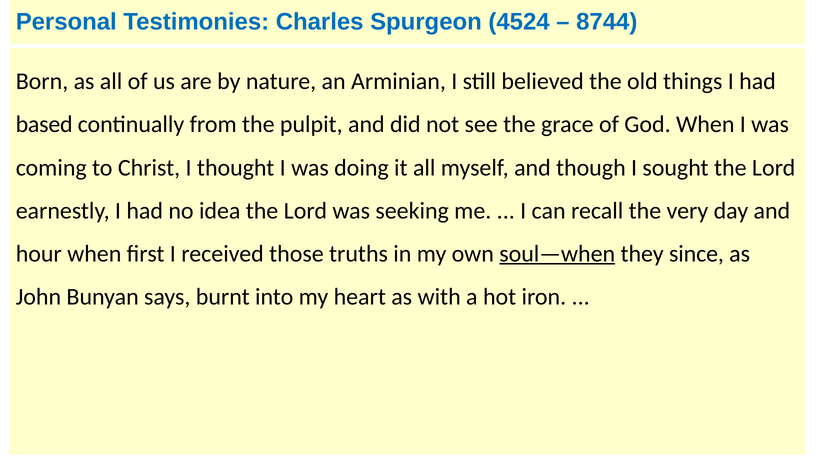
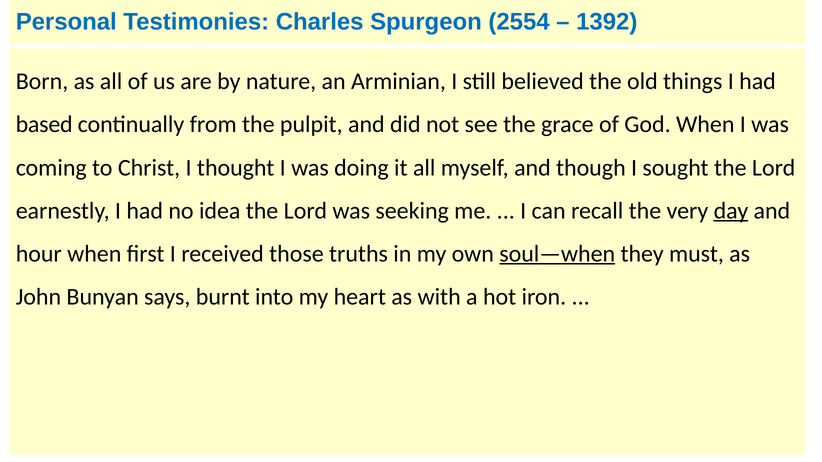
4524: 4524 -> 2554
8744: 8744 -> 1392
day underline: none -> present
since: since -> must
